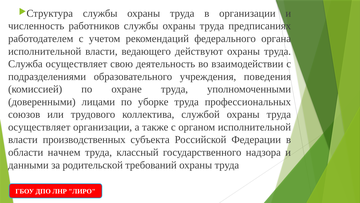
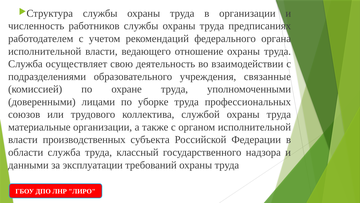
действуют: действуют -> отношение
поведения: поведения -> связанные
осуществляет at (39, 127): осуществляет -> материальные
области начнем: начнем -> служба
родительской: родительской -> эксплуатации
